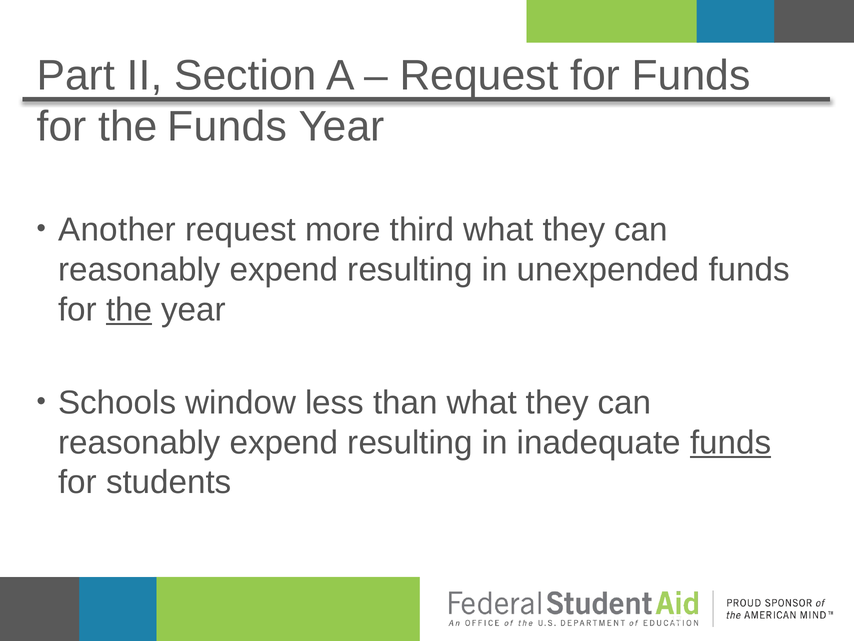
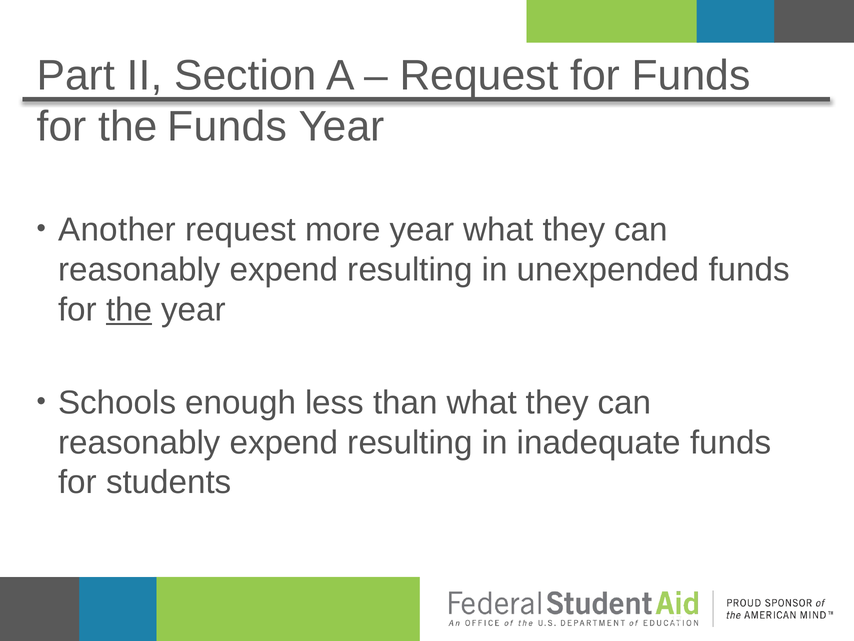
more third: third -> year
window: window -> enough
funds at (731, 442) underline: present -> none
